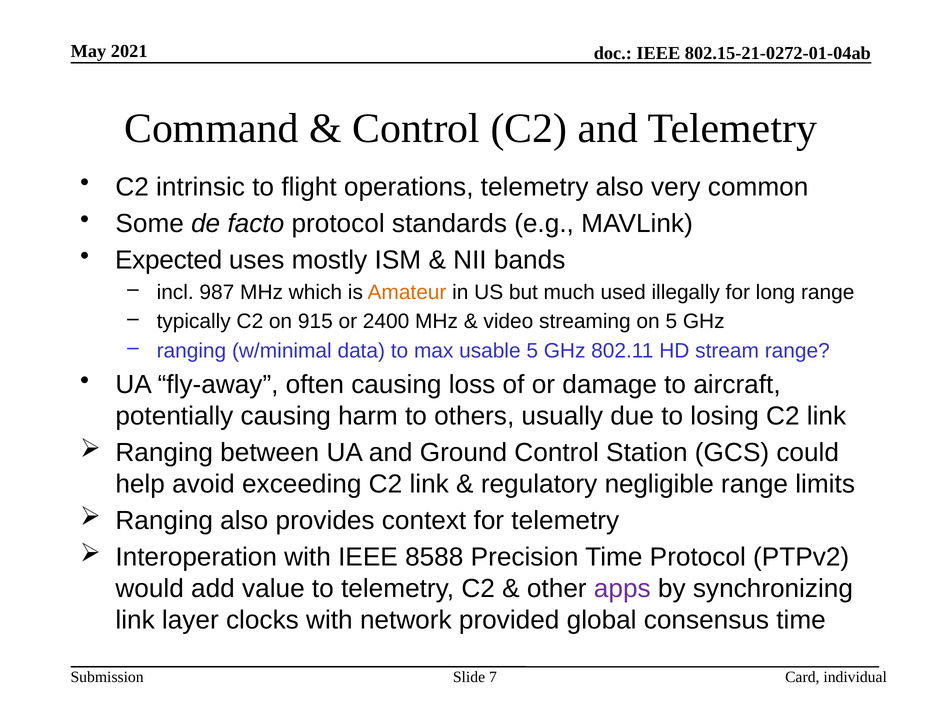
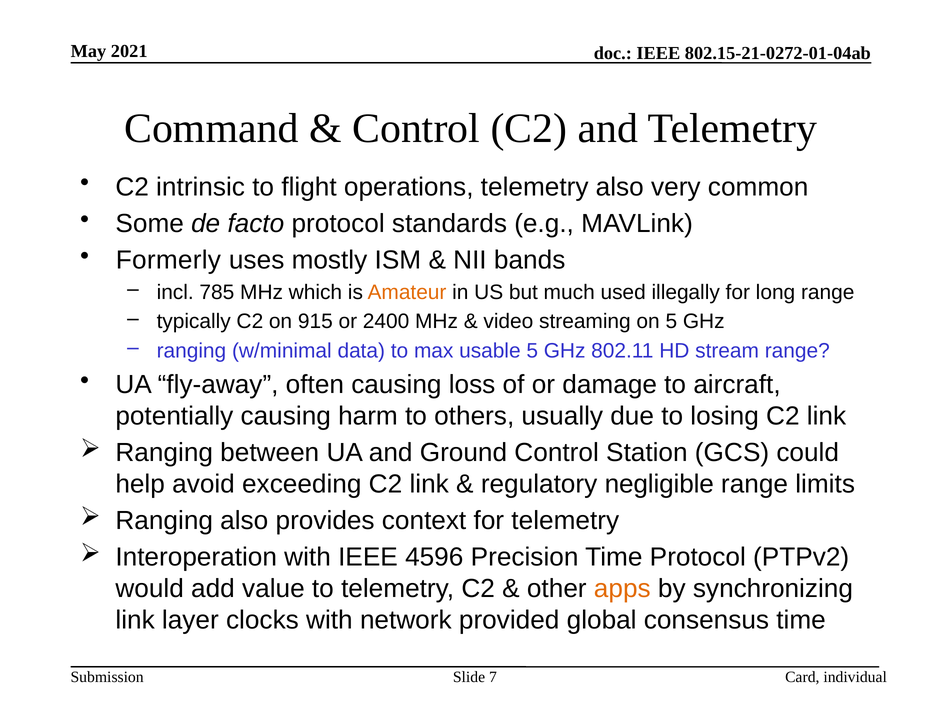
Expected: Expected -> Formerly
987: 987 -> 785
8588: 8588 -> 4596
apps colour: purple -> orange
